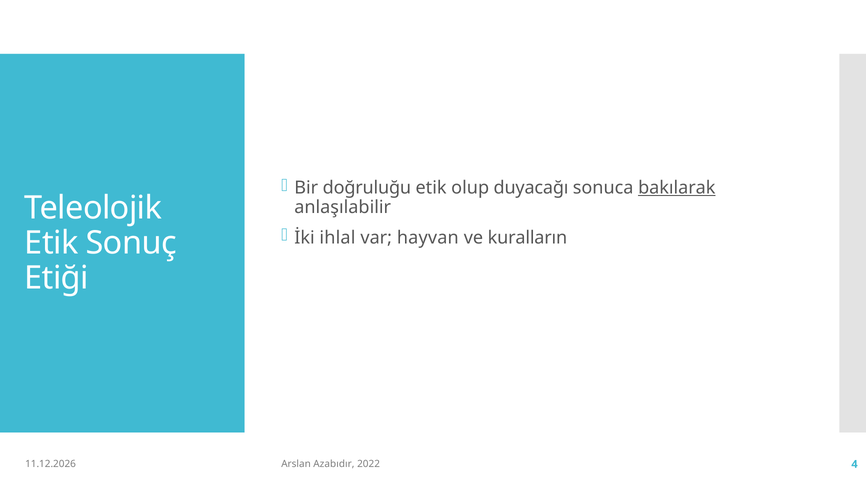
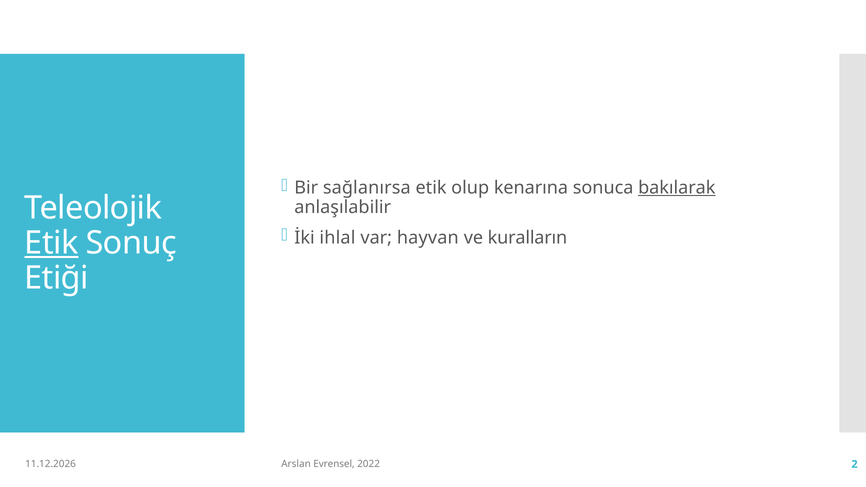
doğruluğu: doğruluğu -> sağlanırsa
duyacağı: duyacağı -> kenarına
Etik at (52, 243) underline: none -> present
Azabıdır: Azabıdır -> Evrensel
4: 4 -> 2
